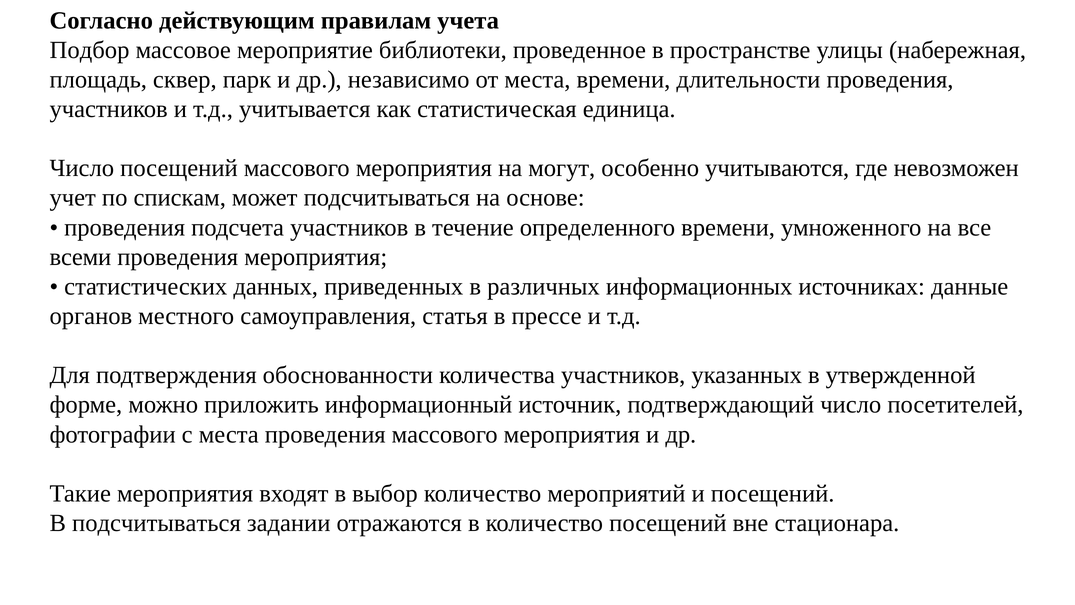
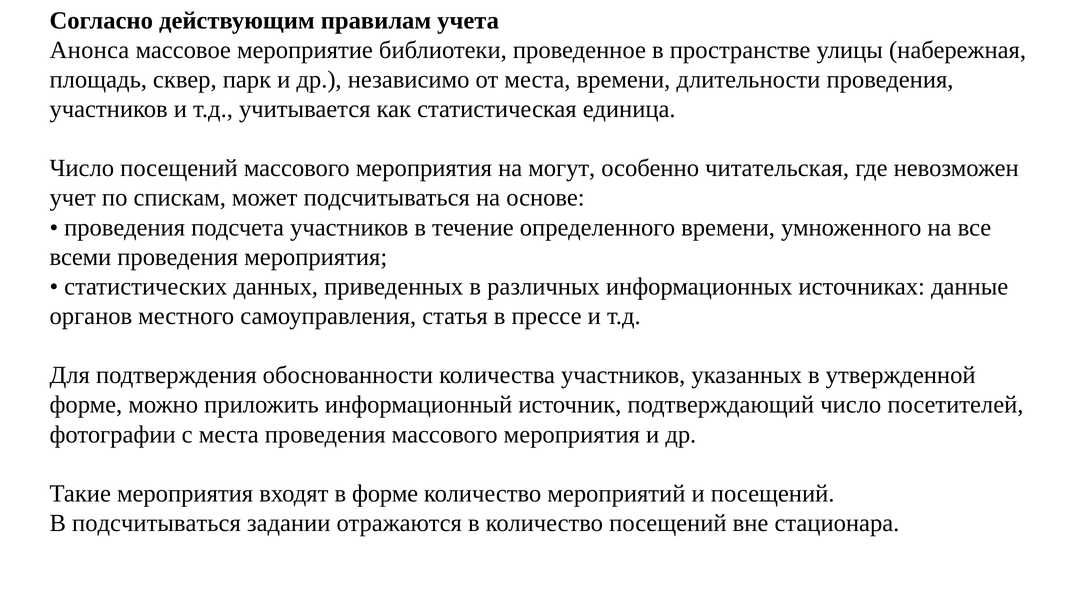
Подбор: Подбор -> Анонса
учитываются: учитываются -> читательская
в выбор: выбор -> форме
